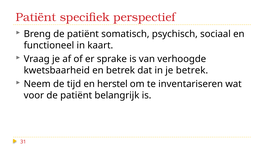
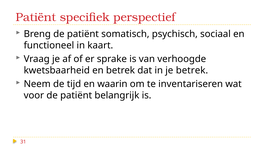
herstel: herstel -> waarin
